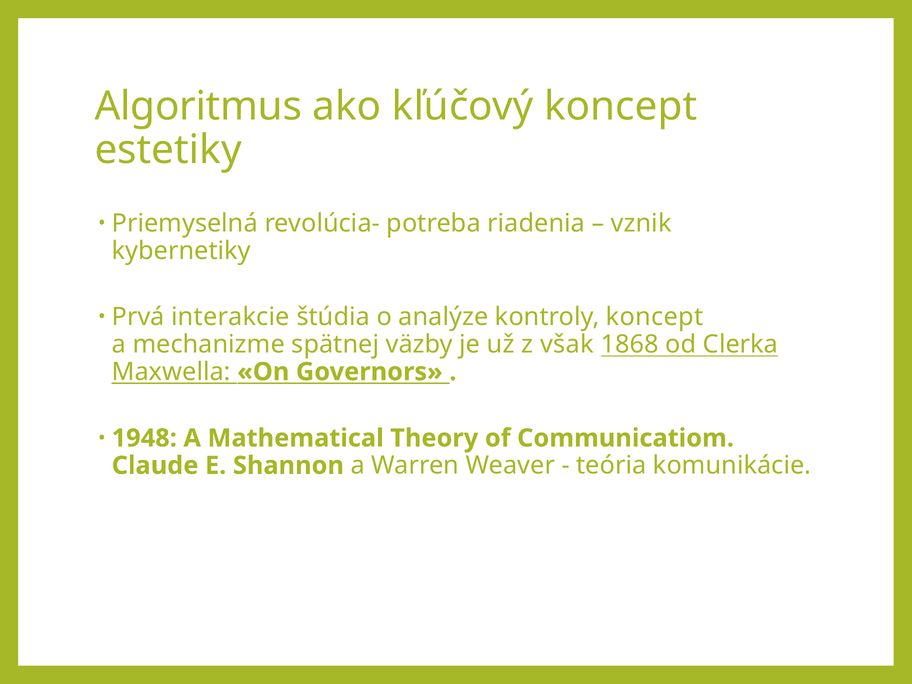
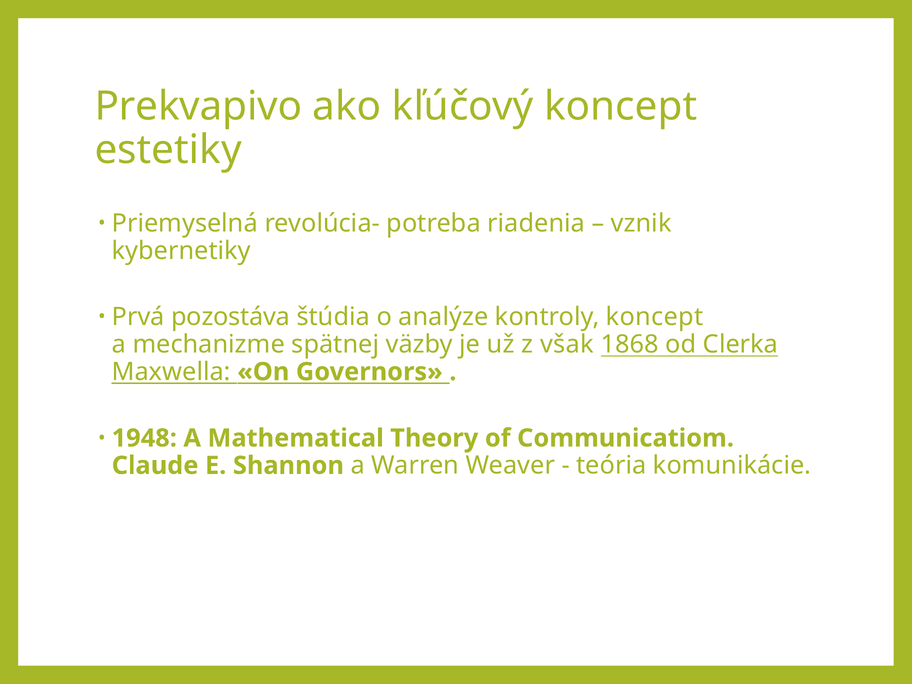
Algoritmus: Algoritmus -> Prekvapivo
interakcie: interakcie -> pozostáva
